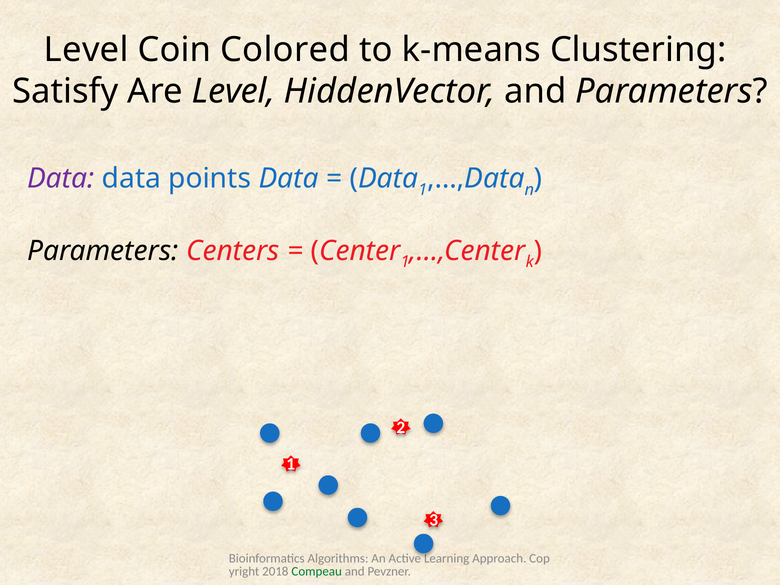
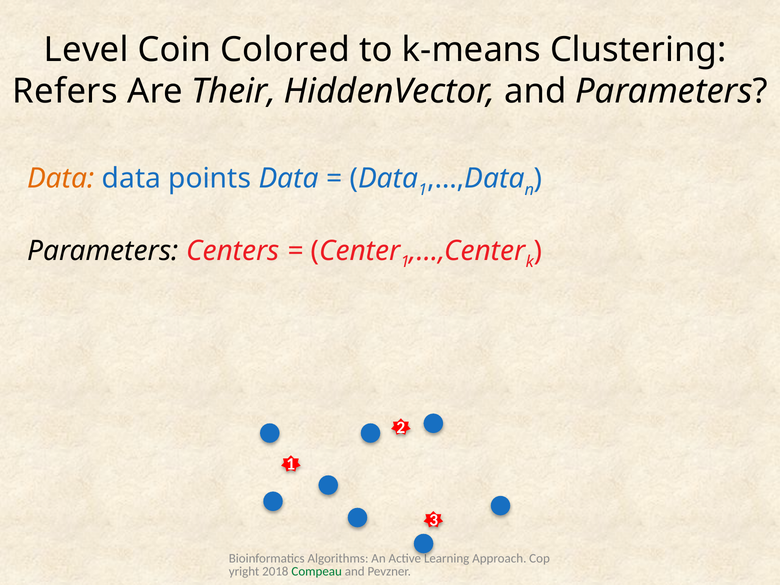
Satisfy: Satisfy -> Refers
Are Level: Level -> Their
Data at (61, 179) colour: purple -> orange
